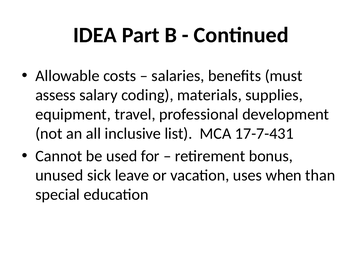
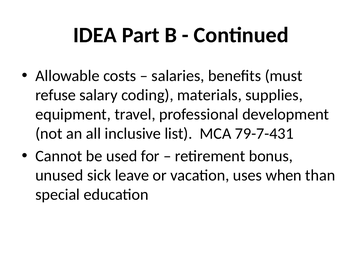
assess: assess -> refuse
17-7-431: 17-7-431 -> 79-7-431
